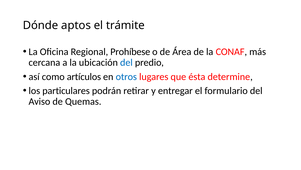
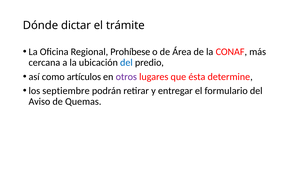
aptos: aptos -> dictar
otros colour: blue -> purple
particulares: particulares -> septiembre
